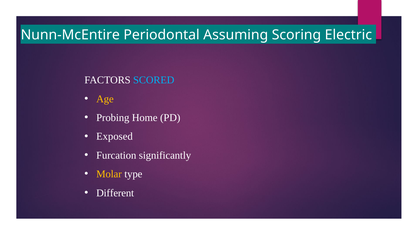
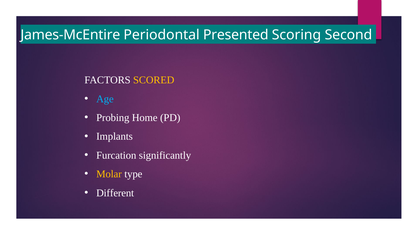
Nunn-McEntire: Nunn-McEntire -> James-McEntire
Assuming: Assuming -> Presented
Electric: Electric -> Second
SCORED colour: light blue -> yellow
Age colour: yellow -> light blue
Exposed: Exposed -> Implants
